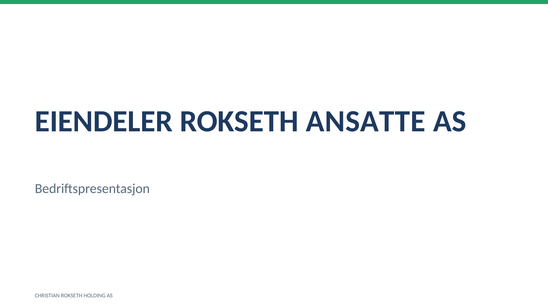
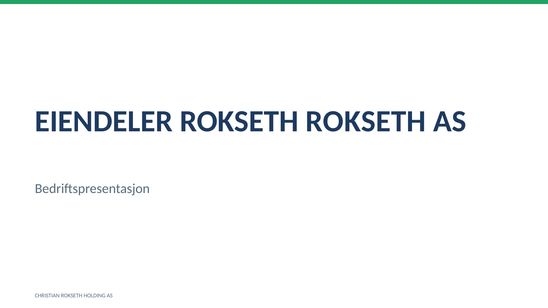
ROKSETH ANSATTE: ANSATTE -> ROKSETH
